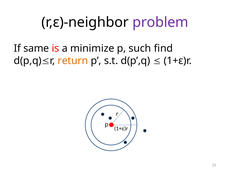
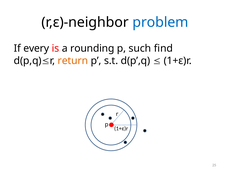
problem colour: purple -> blue
same: same -> every
minimize: minimize -> rounding
